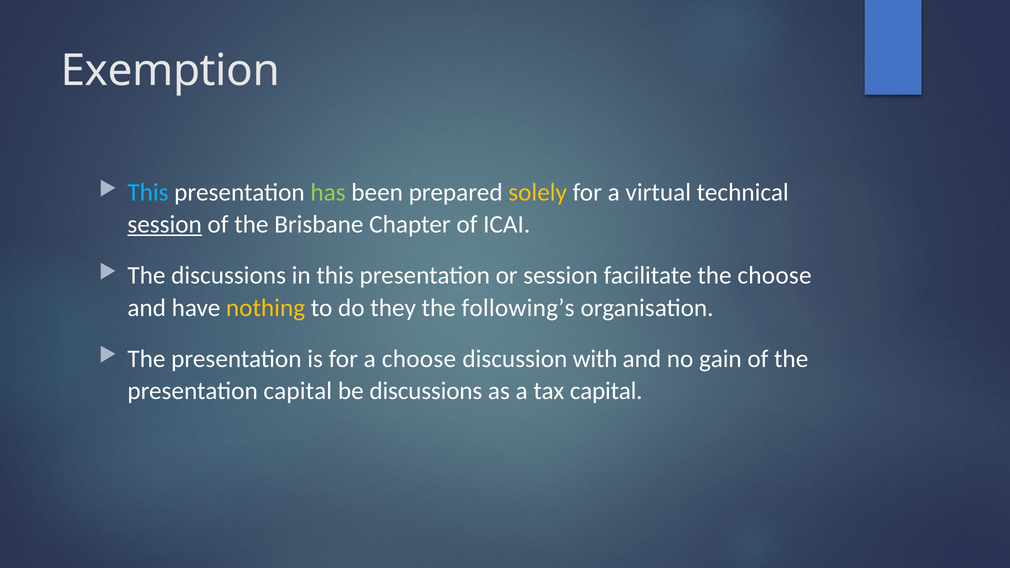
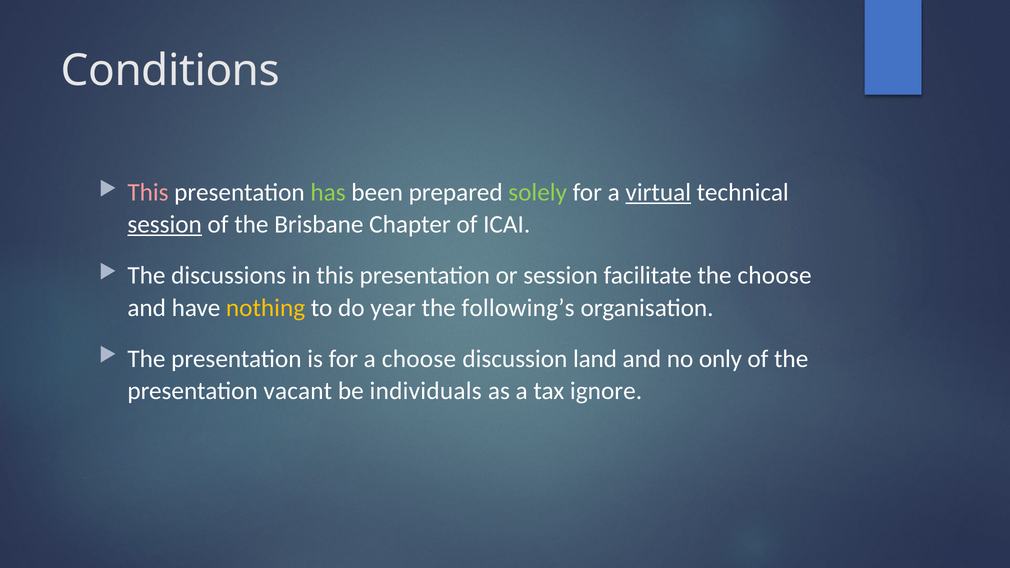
Exemption: Exemption -> Conditions
This at (148, 193) colour: light blue -> pink
solely colour: yellow -> light green
virtual underline: none -> present
they: they -> year
with: with -> land
gain: gain -> only
presentation capital: capital -> vacant
be discussions: discussions -> individuals
tax capital: capital -> ignore
